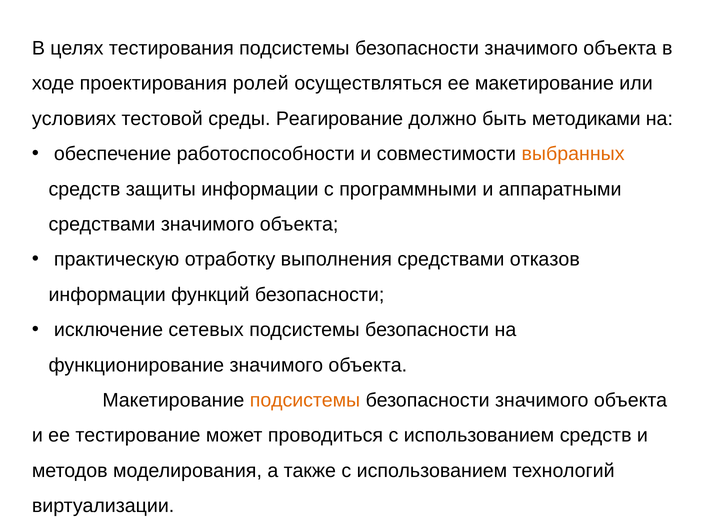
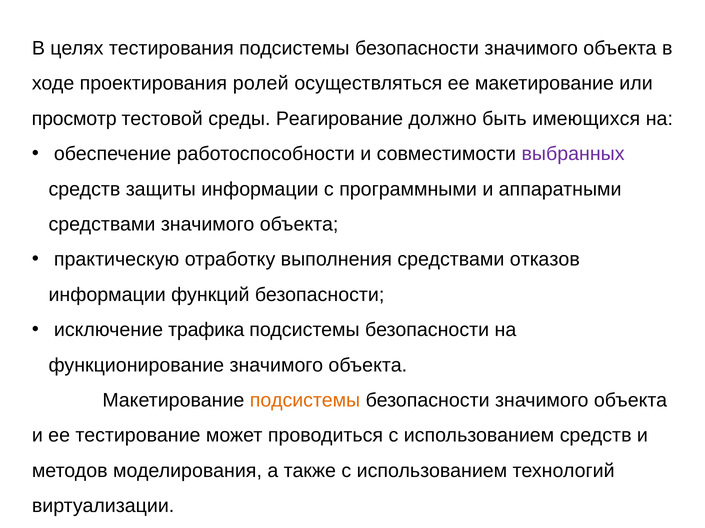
условиях: условиях -> просмотр
методиками: методиками -> имеющихся
выбранных colour: orange -> purple
сетевых: сетевых -> трафика
